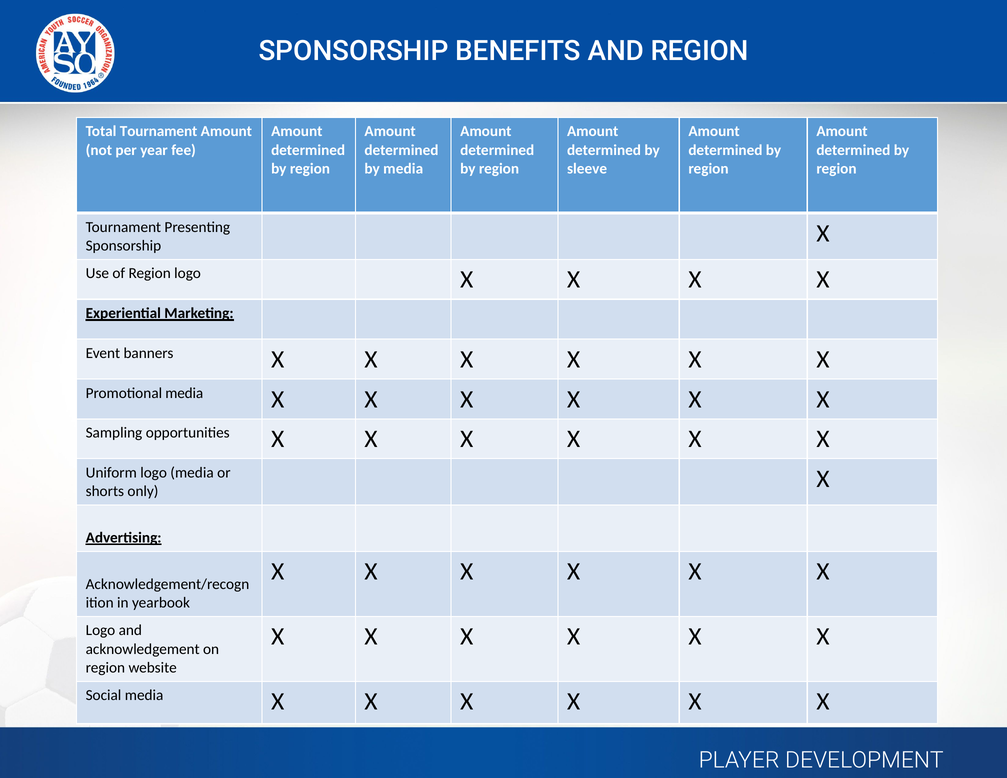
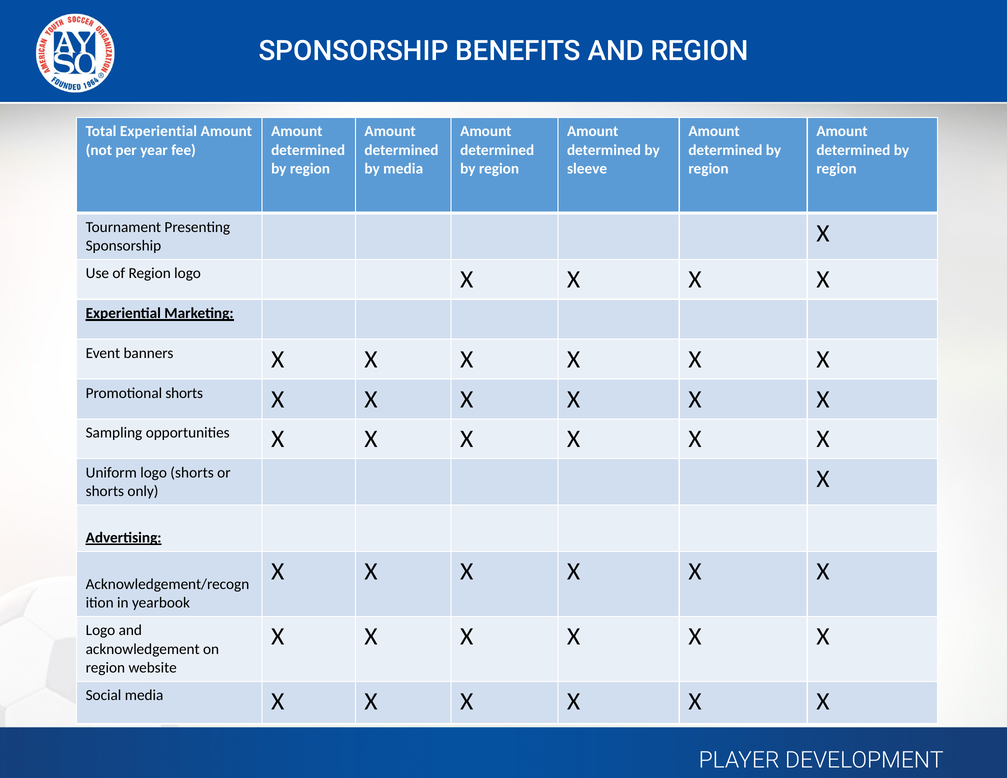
Total Tournament: Tournament -> Experiential
Promotional media: media -> shorts
logo media: media -> shorts
